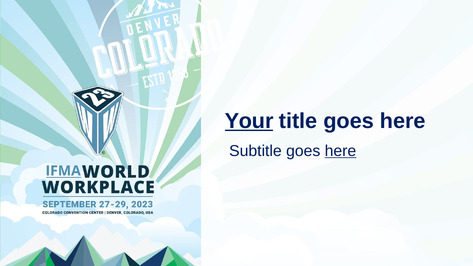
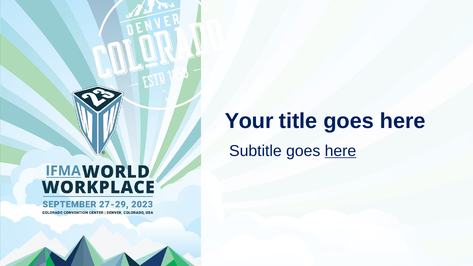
Your underline: present -> none
